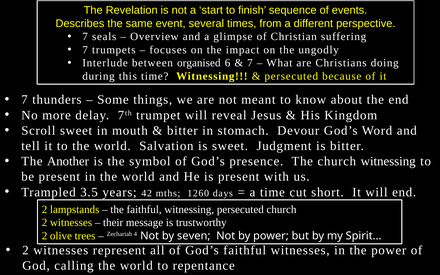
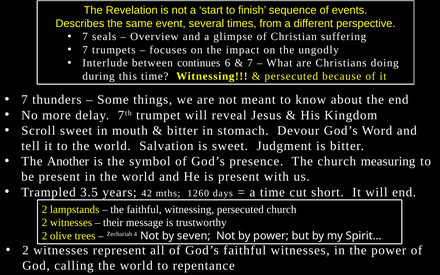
organised: organised -> continues
church witnessing: witnessing -> measuring
